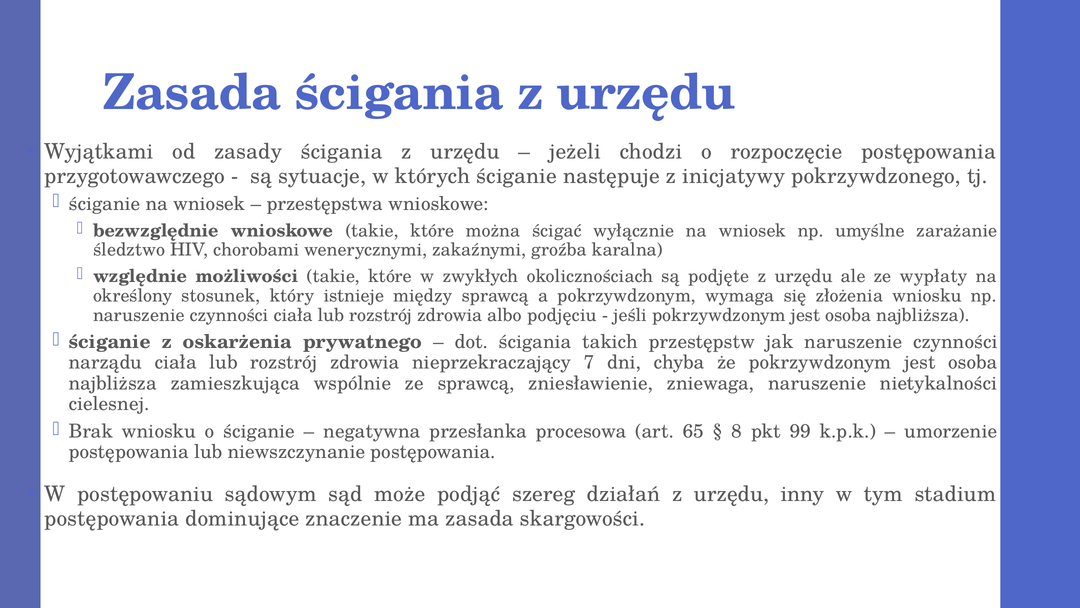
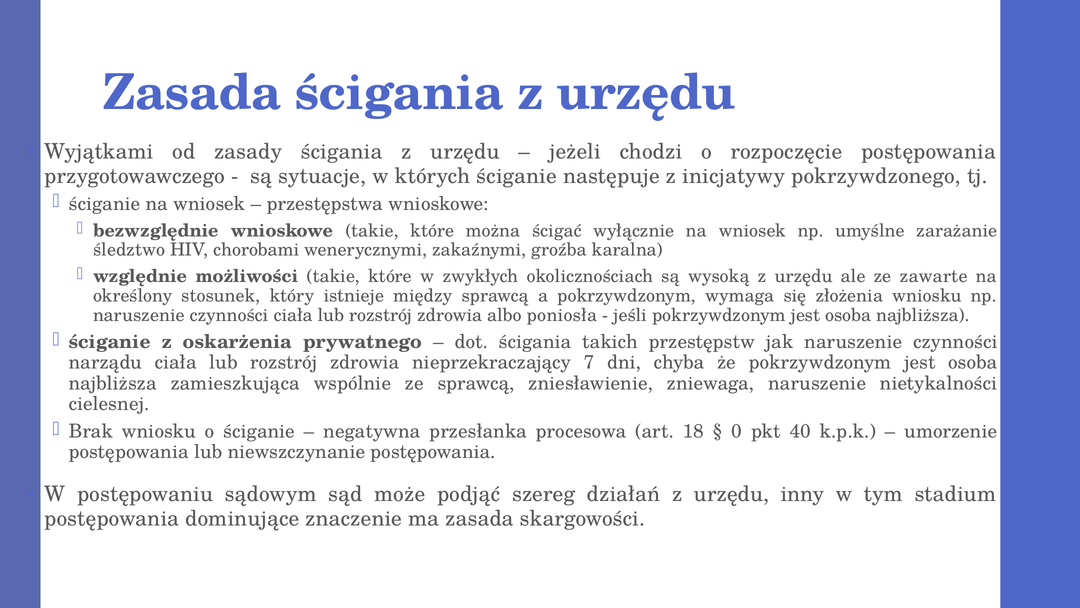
podjęte: podjęte -> wysoką
wypłaty: wypłaty -> zawarte
podjęciu: podjęciu -> poniosła
65: 65 -> 18
8: 8 -> 0
99: 99 -> 40
